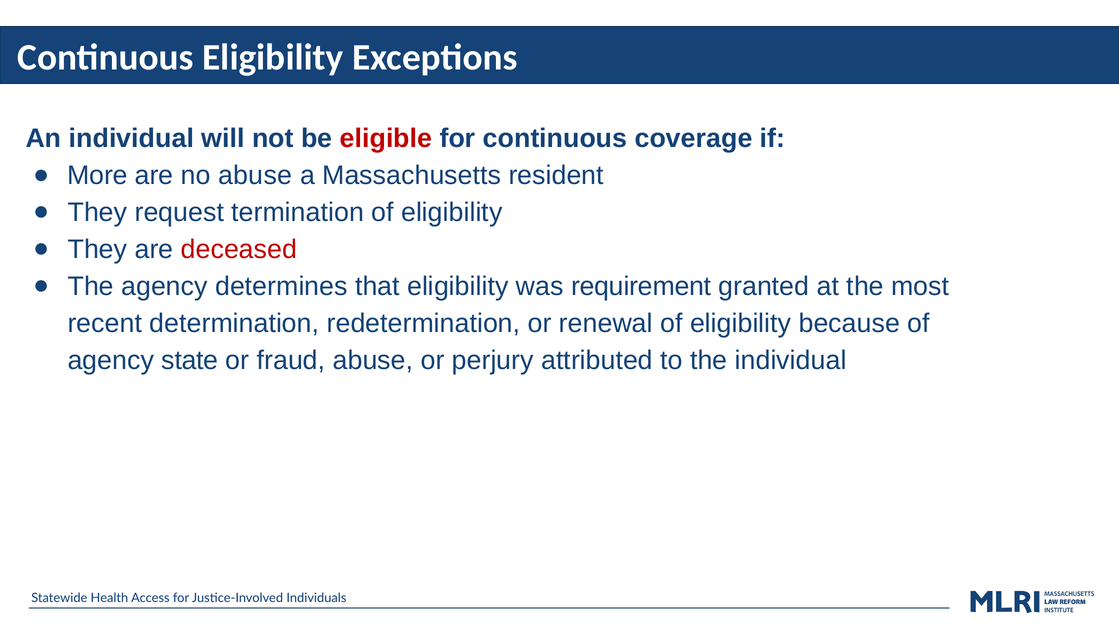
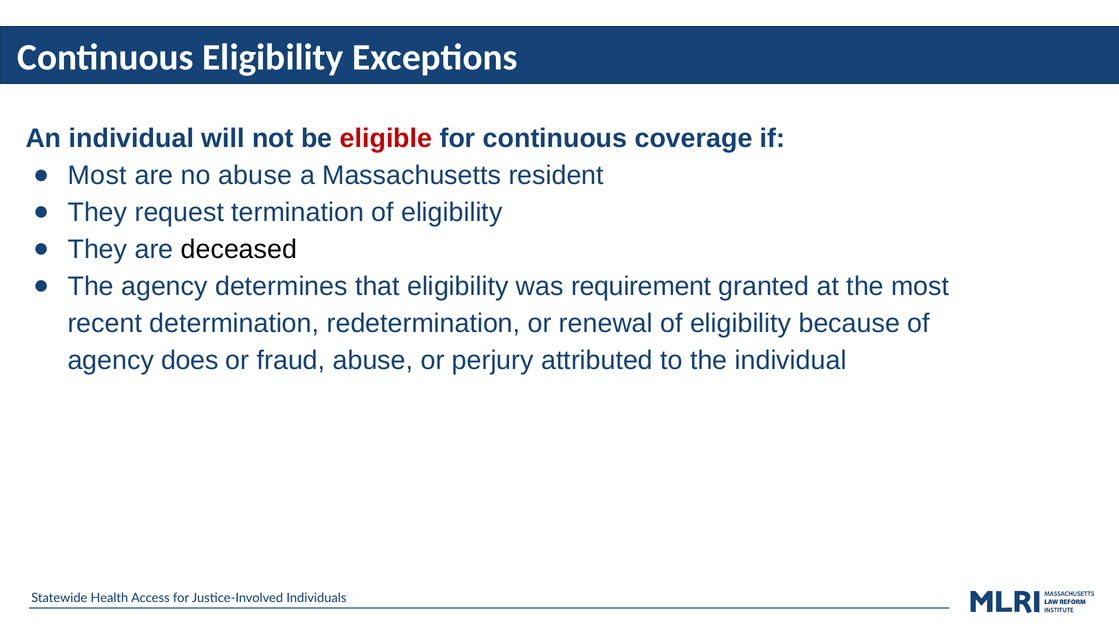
More at (98, 175): More -> Most
deceased colour: red -> black
state: state -> does
